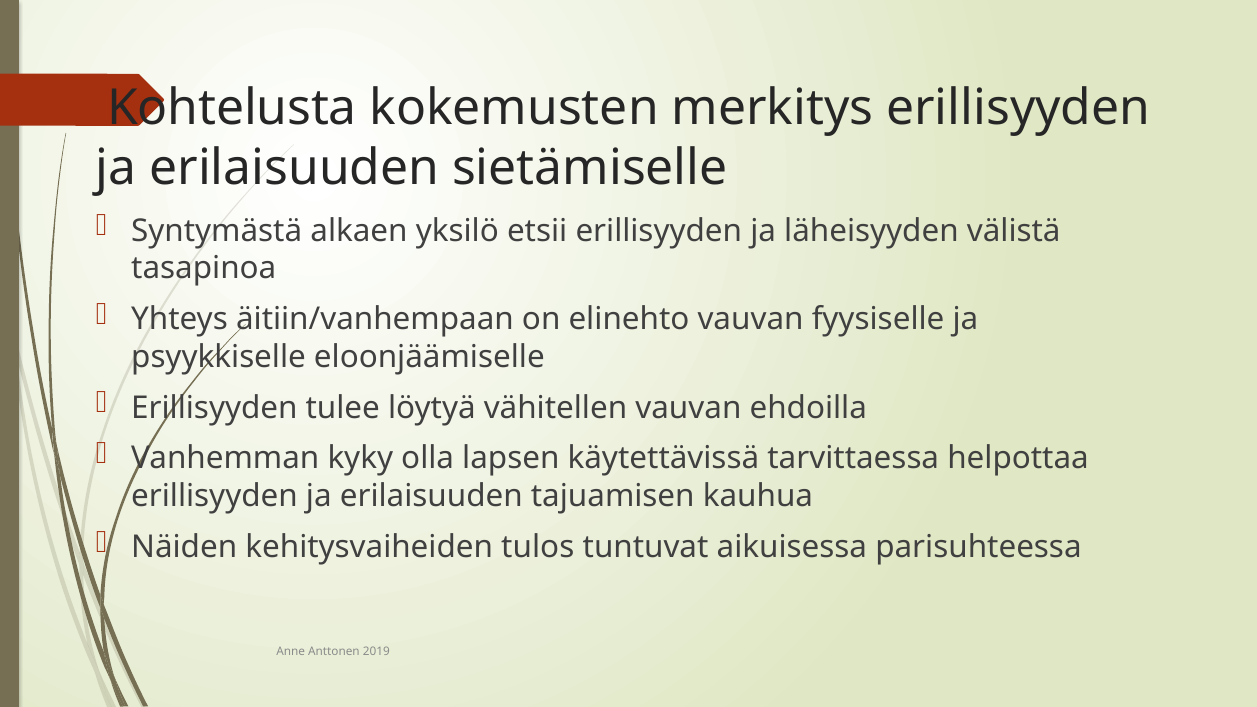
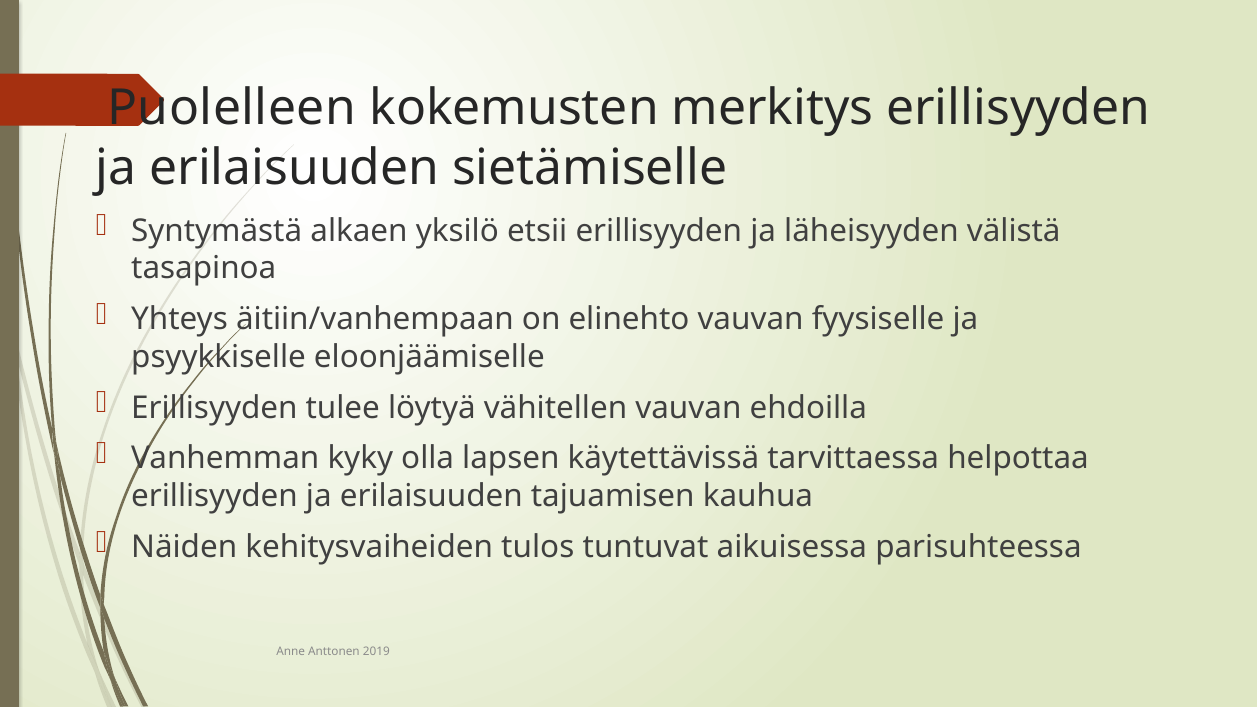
Kohtelusta: Kohtelusta -> Puolelleen
